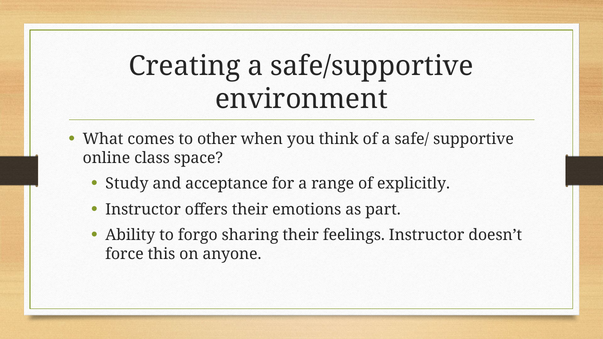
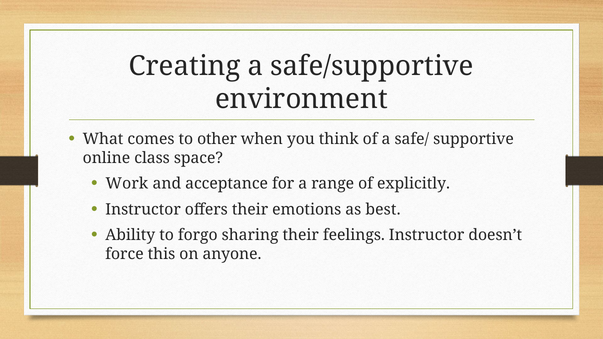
Study: Study -> Work
part: part -> best
